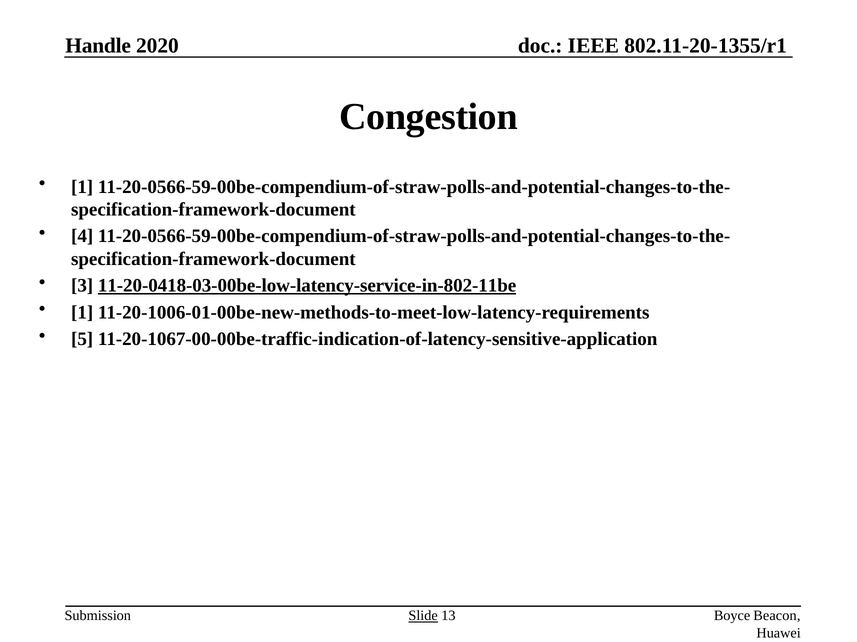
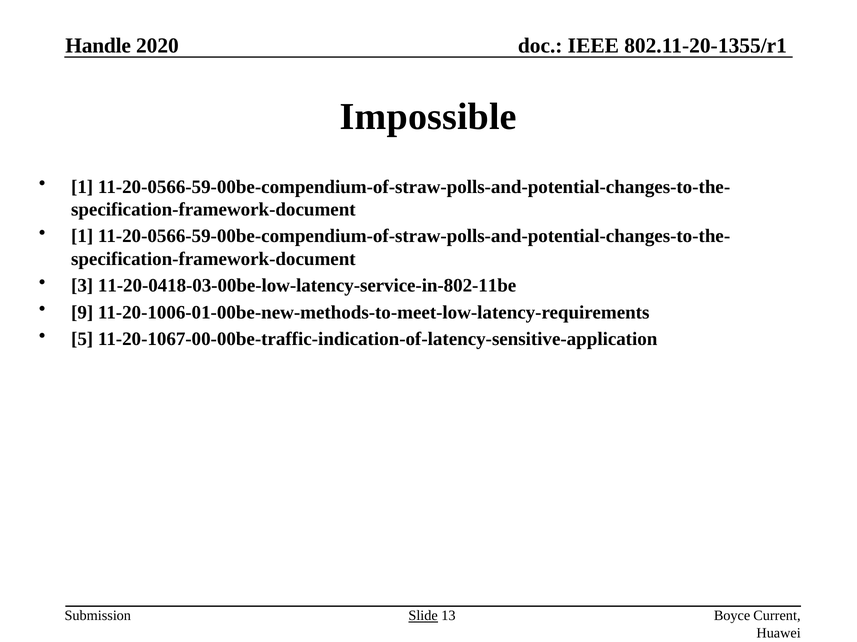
Congestion: Congestion -> Impossible
4 at (82, 236): 4 -> 1
11-20-0418-03-00be-low-latency-service-in-802-11be underline: present -> none
1 at (82, 313): 1 -> 9
Beacon: Beacon -> Current
